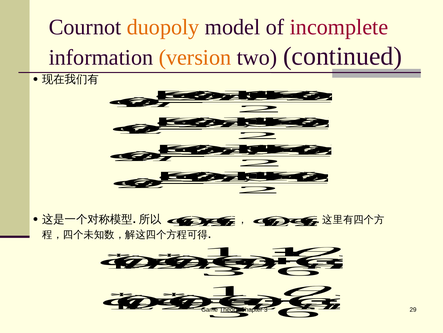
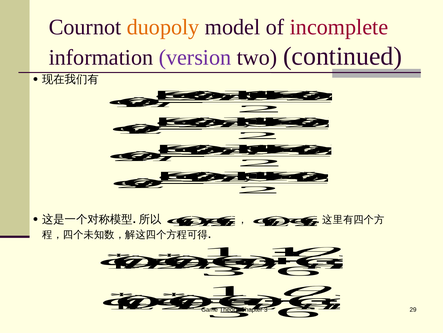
version colour: orange -> purple
